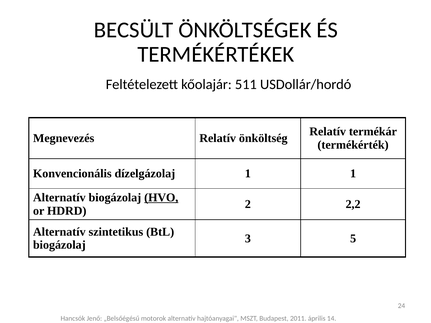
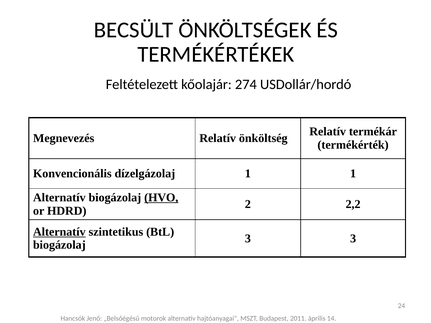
511: 511 -> 274
Alternatív at (59, 232) underline: none -> present
3 5: 5 -> 3
